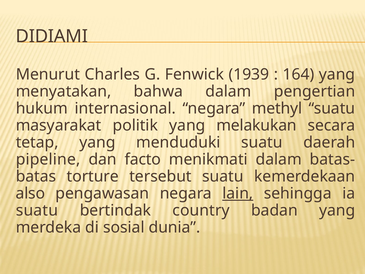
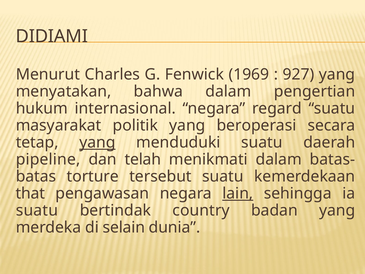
1939: 1939 -> 1969
164: 164 -> 927
methyl: methyl -> regard
melakukan: melakukan -> beroperasi
yang at (97, 142) underline: none -> present
facto: facto -> telah
also: also -> that
sosial: sosial -> selain
